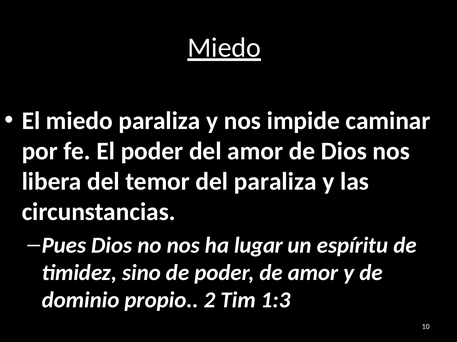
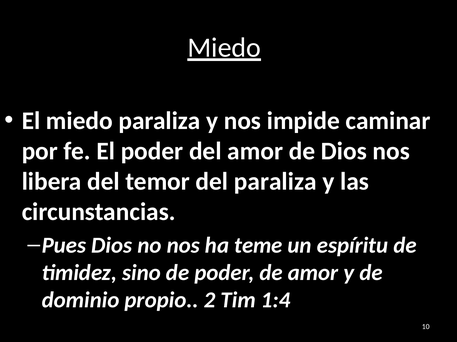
lugar: lugar -> teme
1:3: 1:3 -> 1:4
